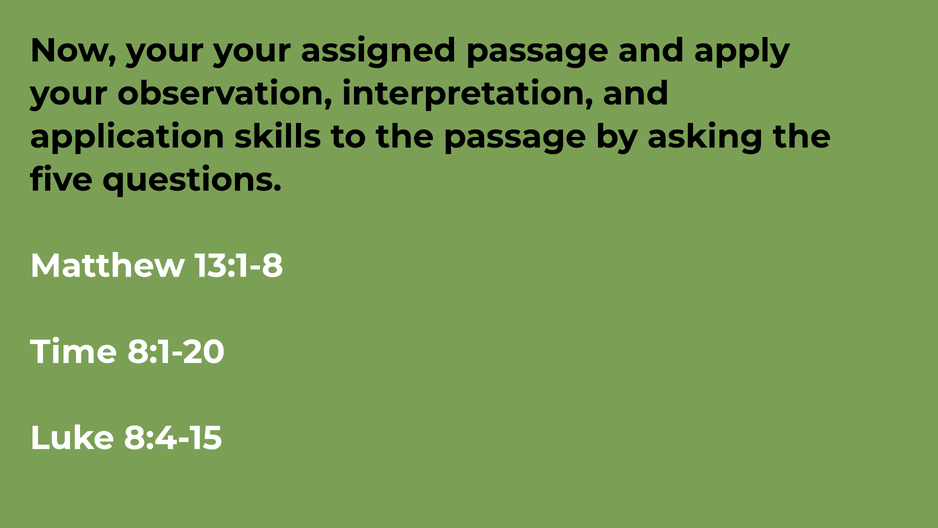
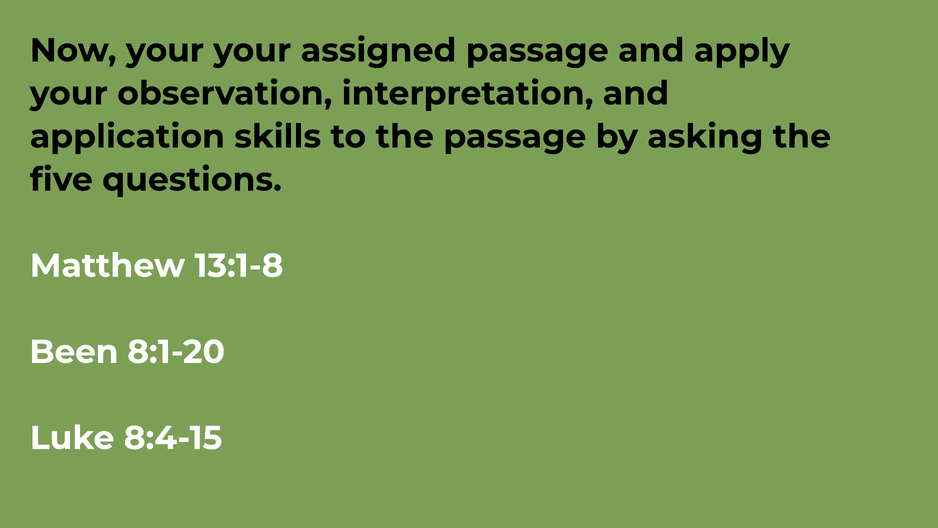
Time: Time -> Been
